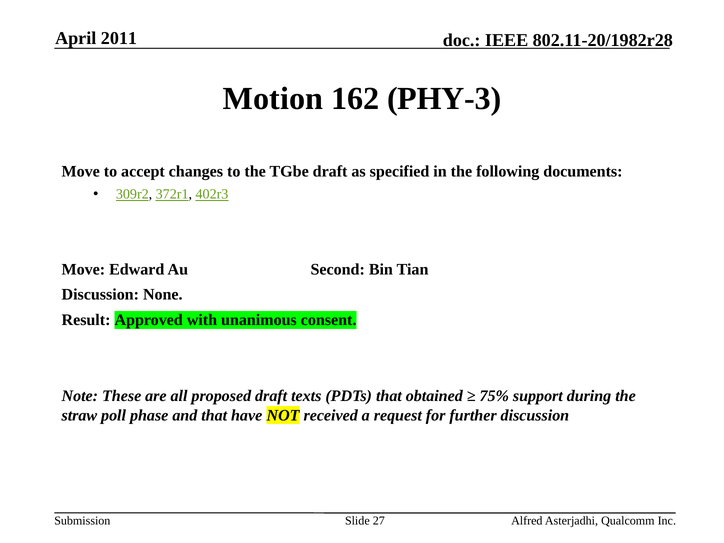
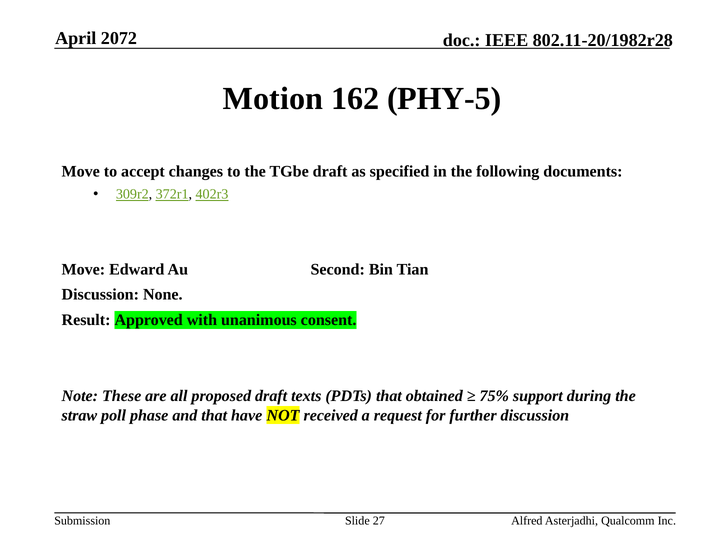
2011: 2011 -> 2072
PHY-3: PHY-3 -> PHY-5
